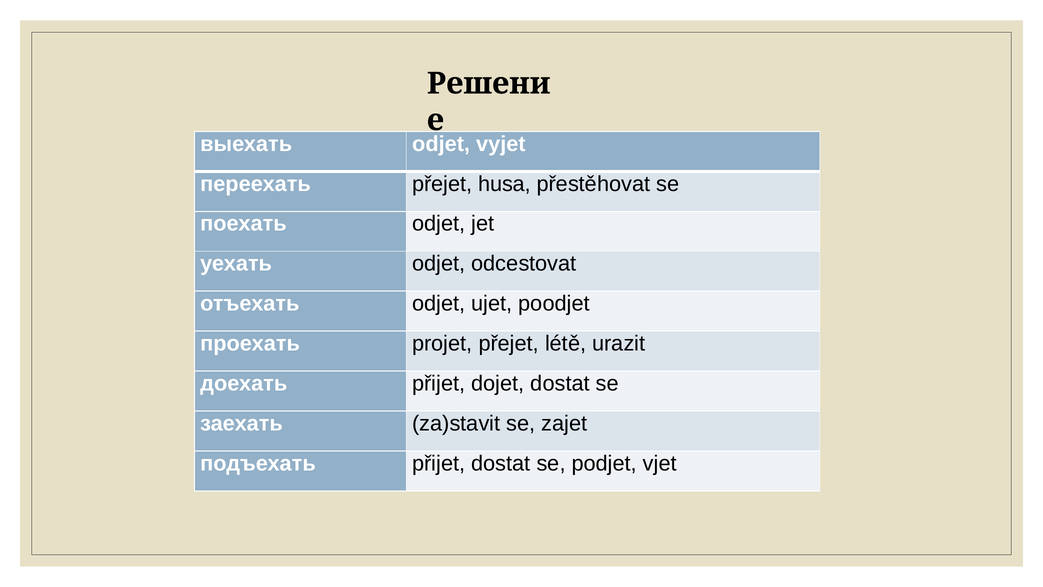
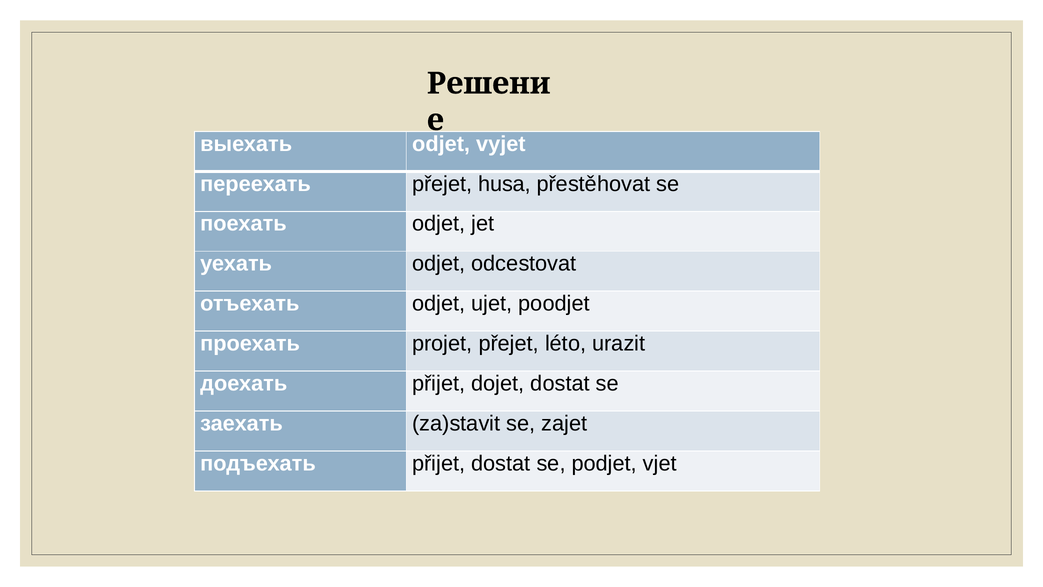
létě: létě -> léto
